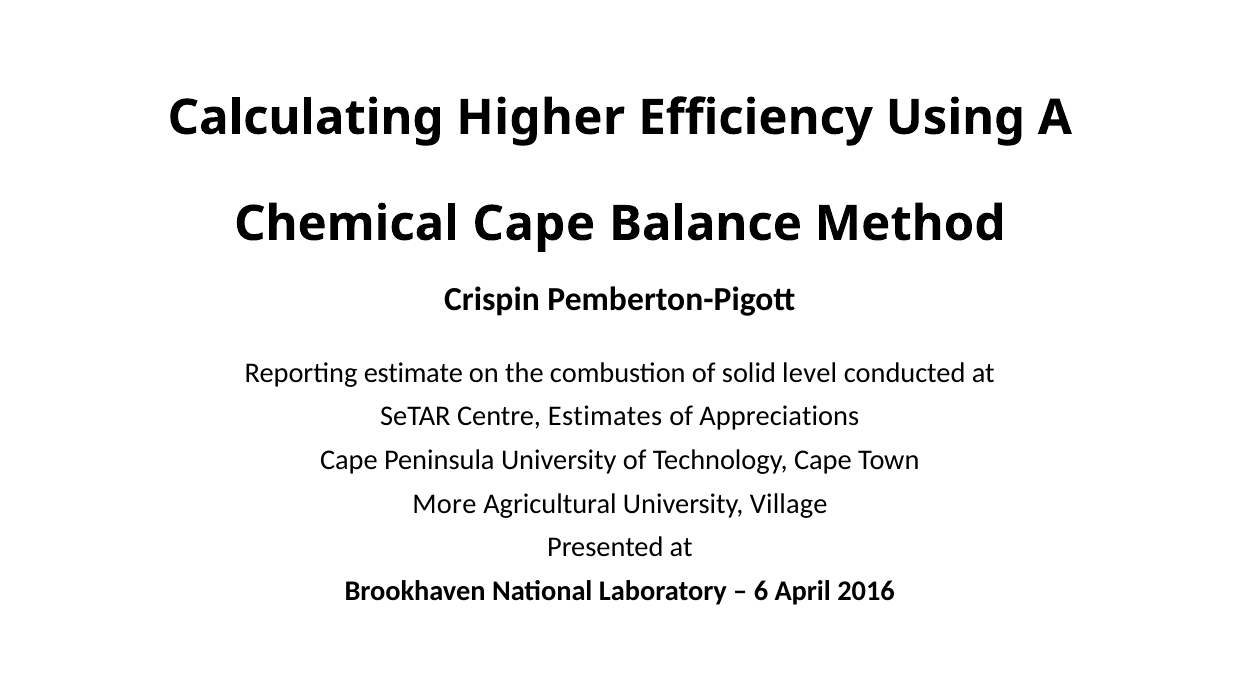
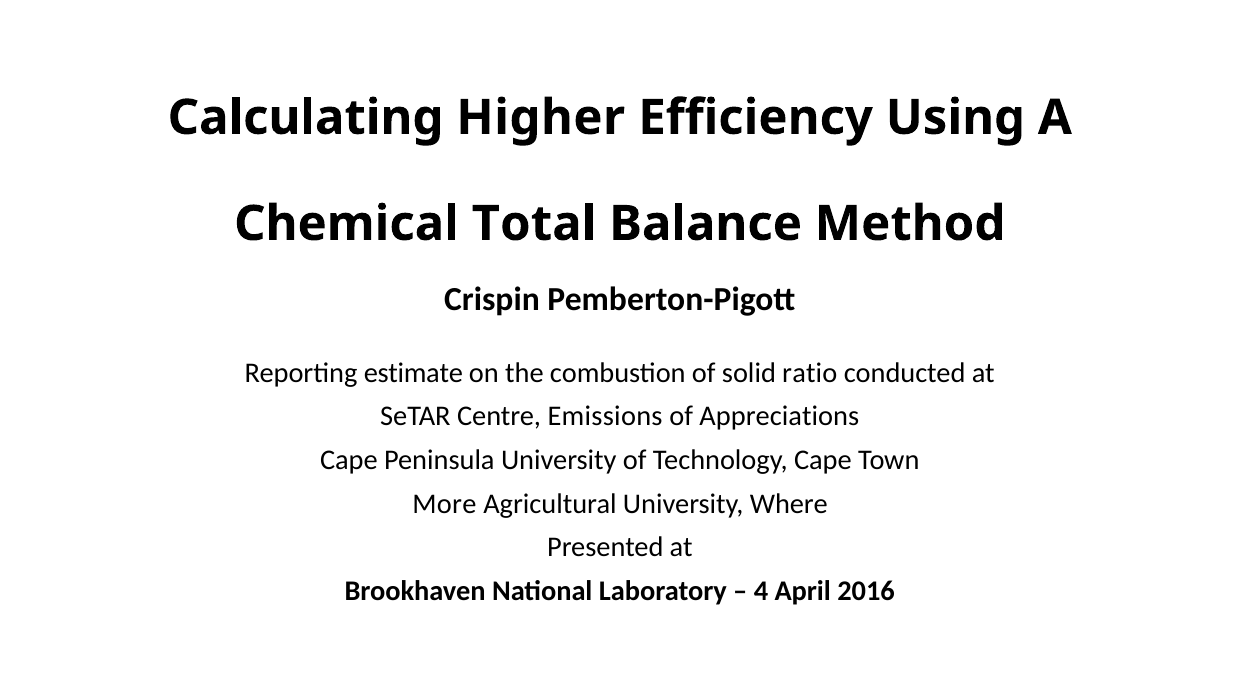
Chemical Cape: Cape -> Total
level: level -> ratio
Estimates: Estimates -> Emissions
Village: Village -> Where
6: 6 -> 4
